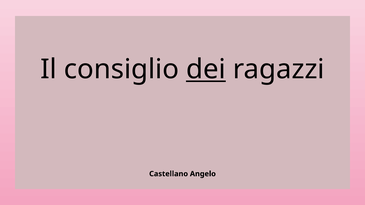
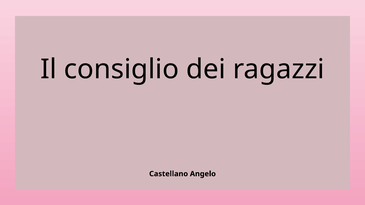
dei underline: present -> none
